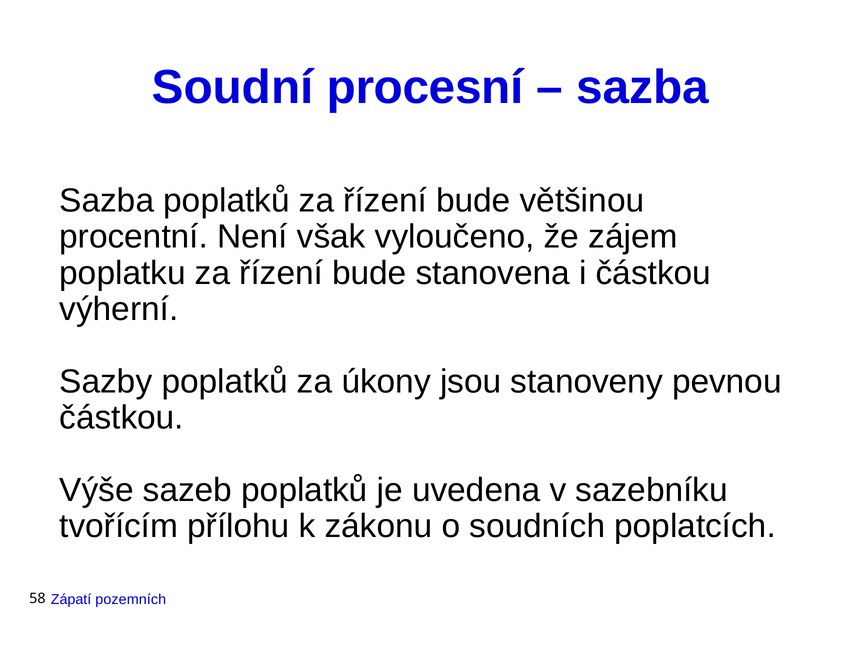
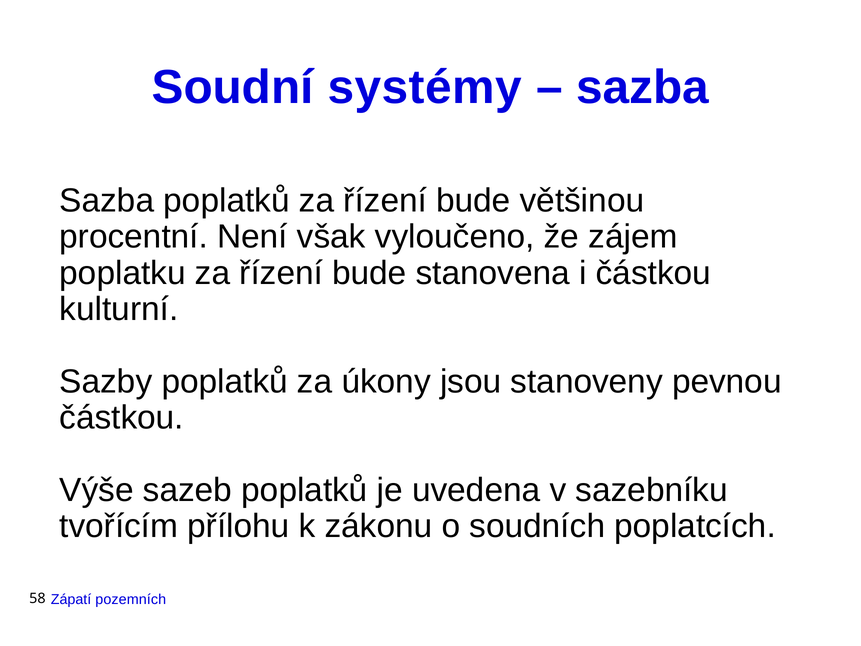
procesní: procesní -> systémy
výherní: výherní -> kulturní
